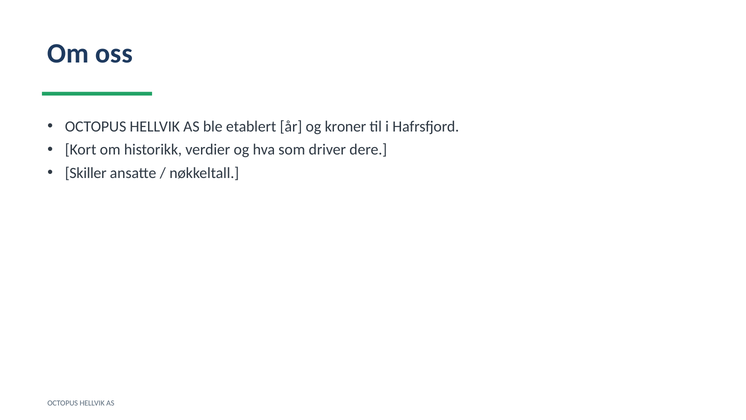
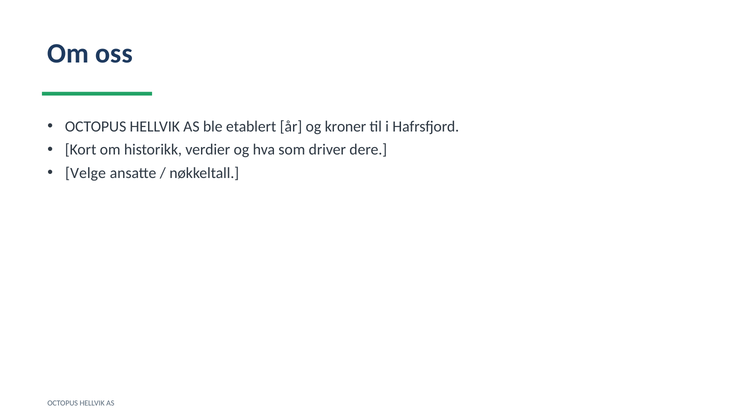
Skiller: Skiller -> Velge
